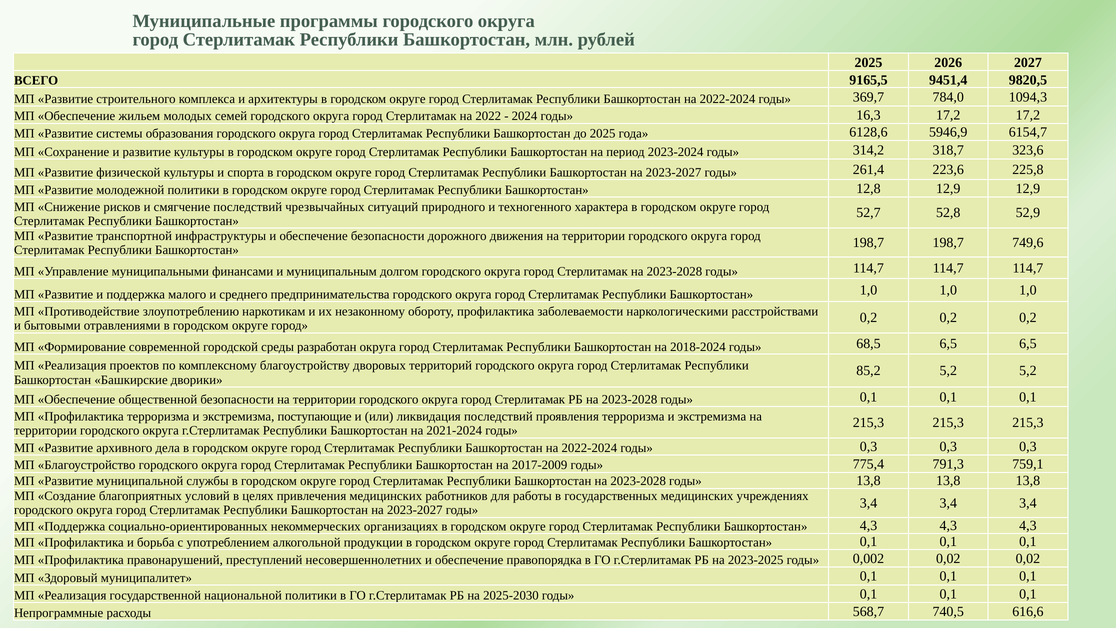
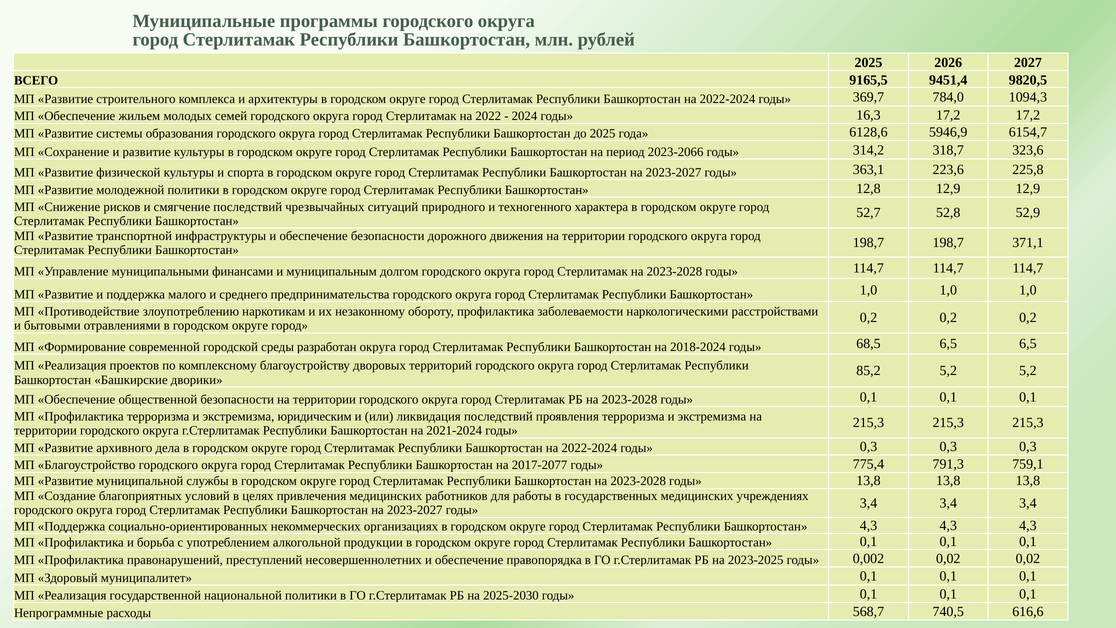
2023-2024: 2023-2024 -> 2023-2066
261,4: 261,4 -> 363,1
749,6: 749,6 -> 371,1
поступающие: поступающие -> юридическим
2017-2009: 2017-2009 -> 2017-2077
